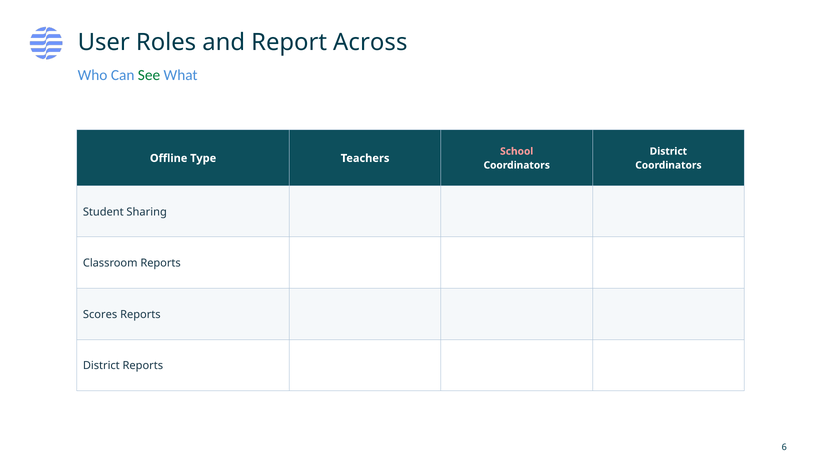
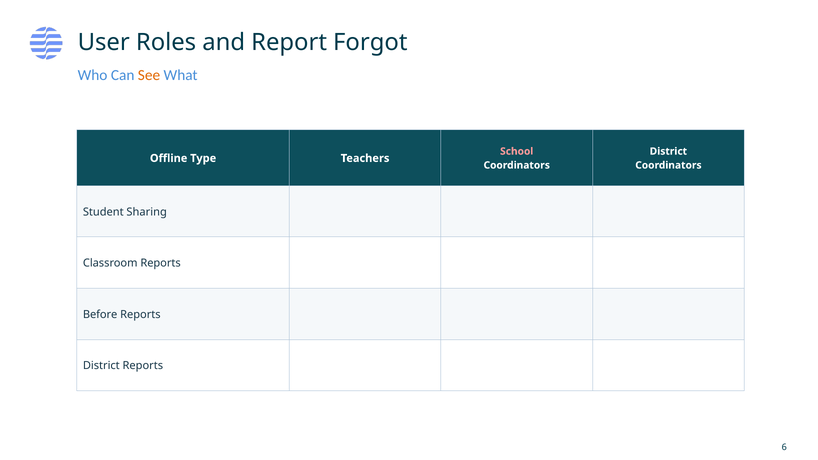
Across: Across -> Forgot
See colour: green -> orange
Scores: Scores -> Before
